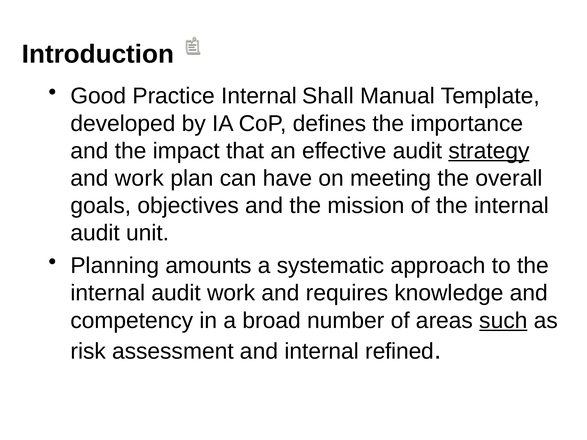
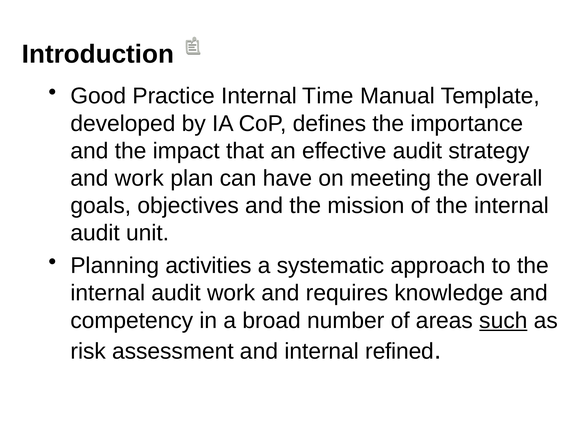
Shall: Shall -> Time
strategy underline: present -> none
amounts: amounts -> activities
